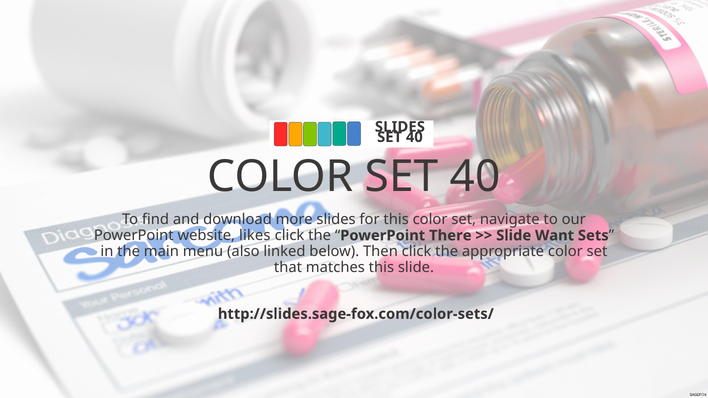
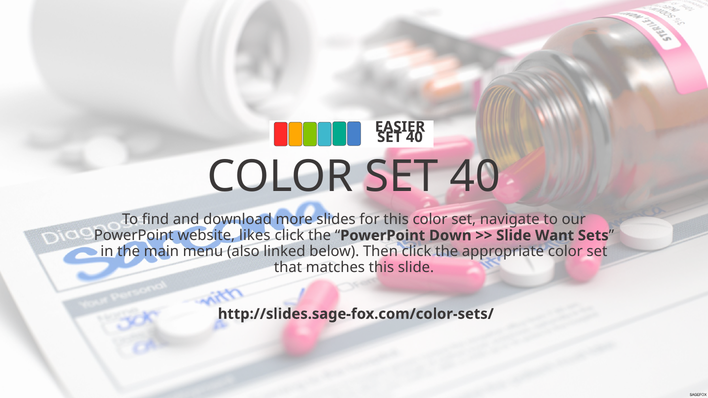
SLIDES at (400, 127): SLIDES -> EASIER
There: There -> Down
